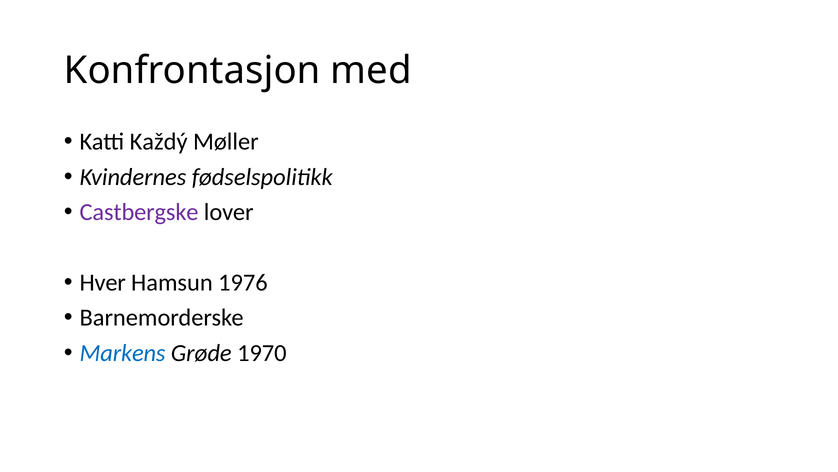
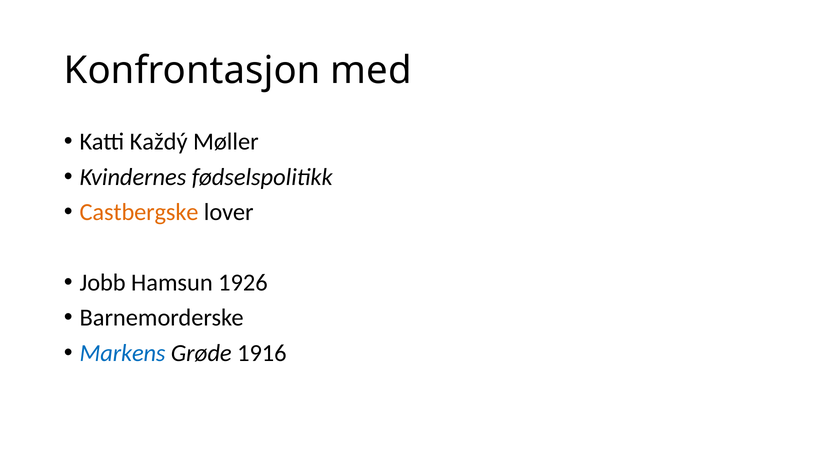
Castbergske colour: purple -> orange
Hver: Hver -> Jobb
1976: 1976 -> 1926
1970: 1970 -> 1916
